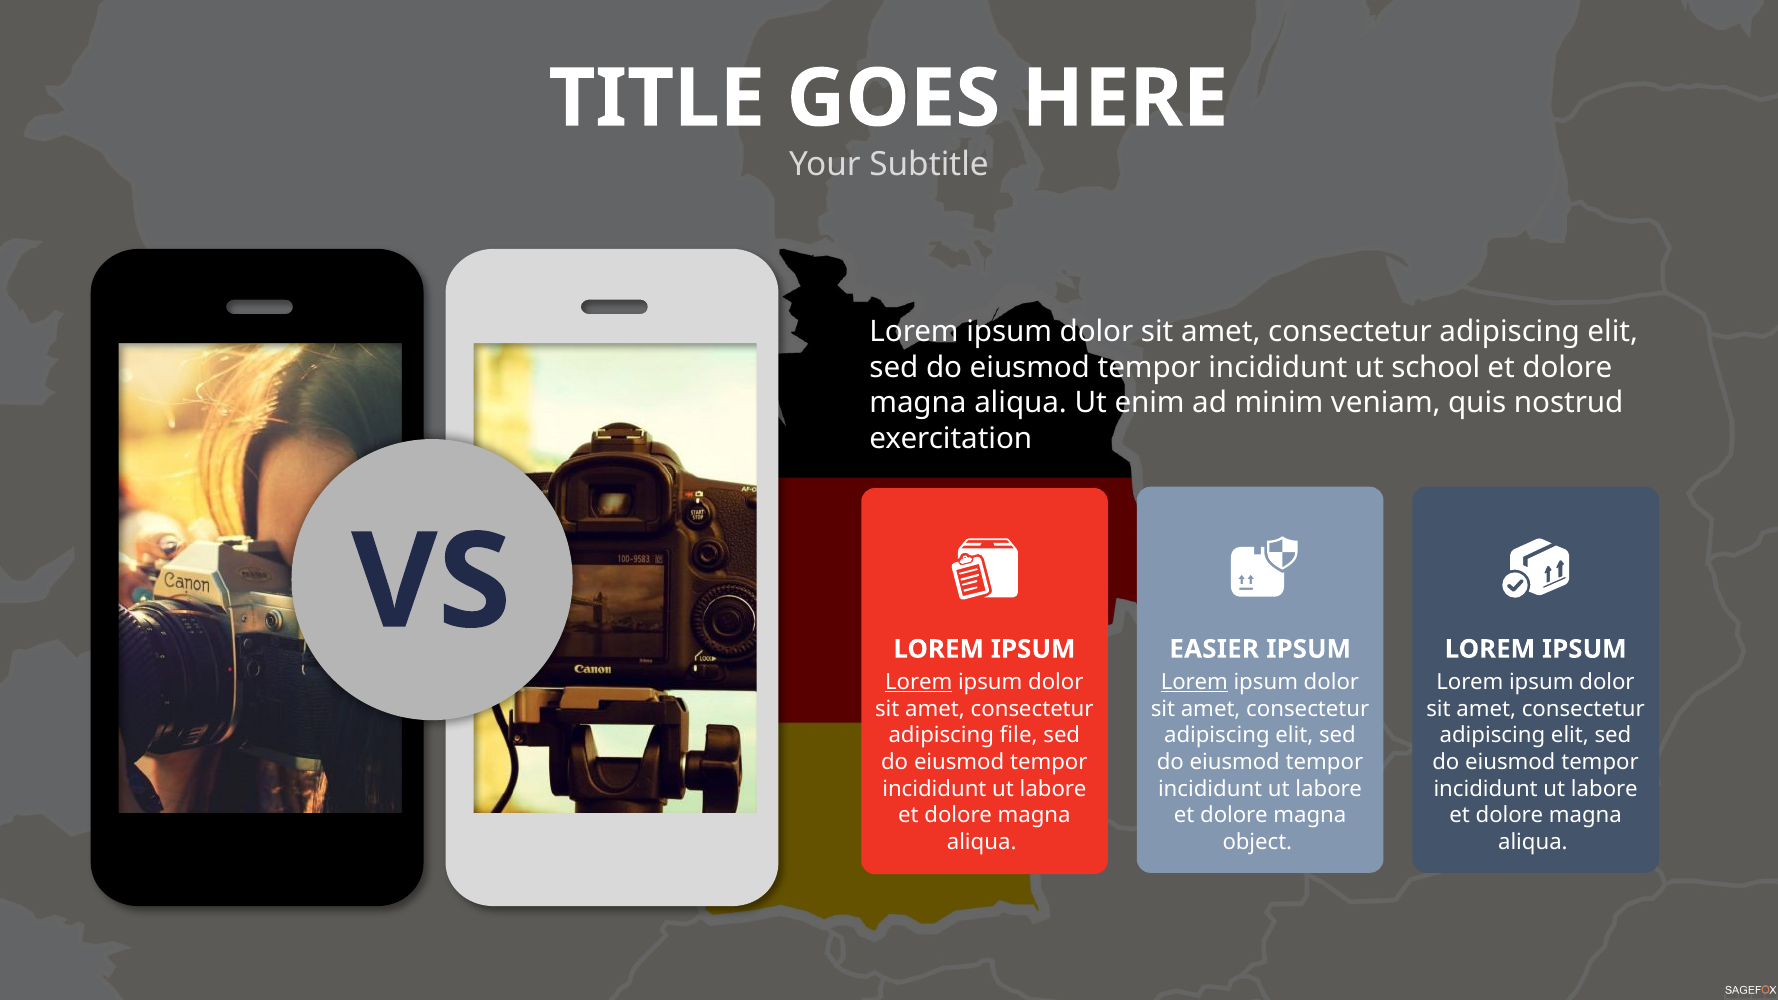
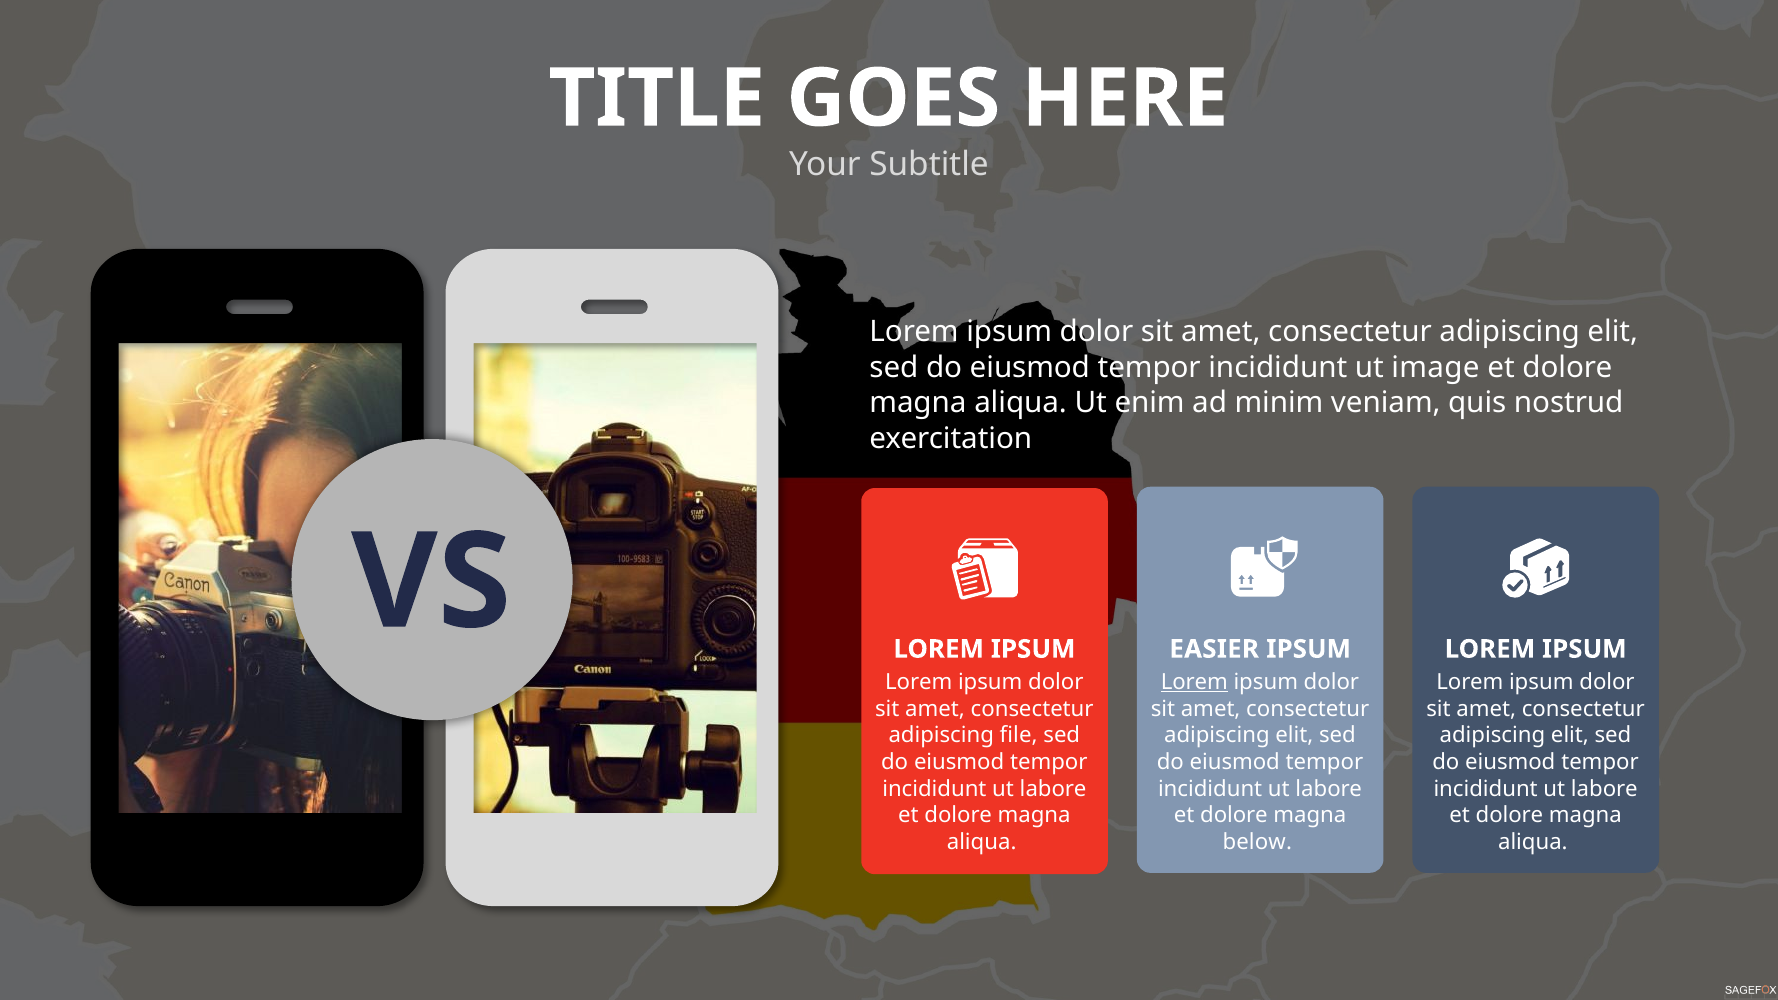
school: school -> image
Lorem at (919, 682) underline: present -> none
object: object -> below
